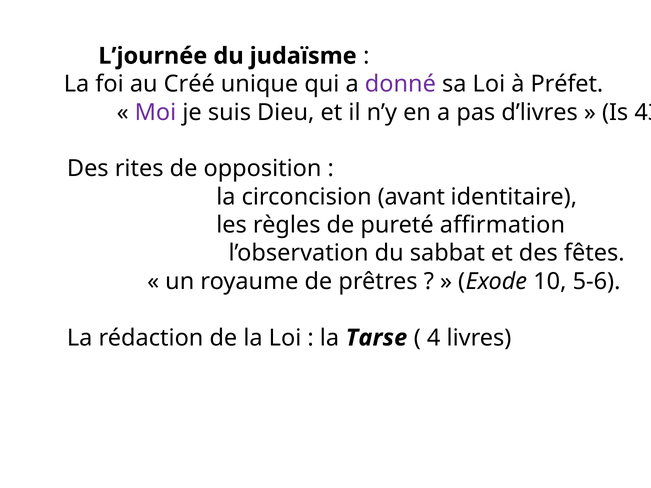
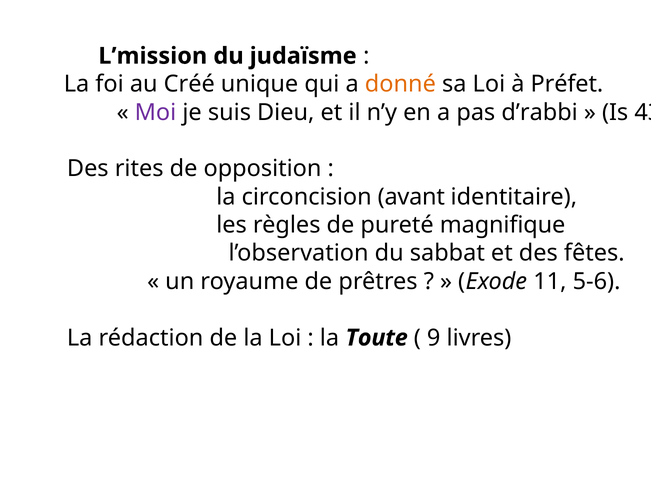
L’journée: L’journée -> L’mission
donné colour: purple -> orange
d’livres: d’livres -> d’rabbi
affirmation: affirmation -> magnifique
10: 10 -> 11
Tarse: Tarse -> Toute
4: 4 -> 9
